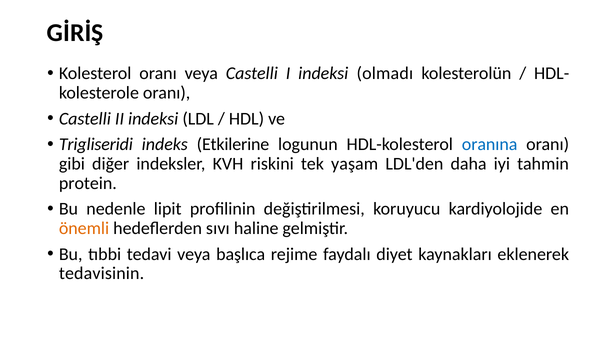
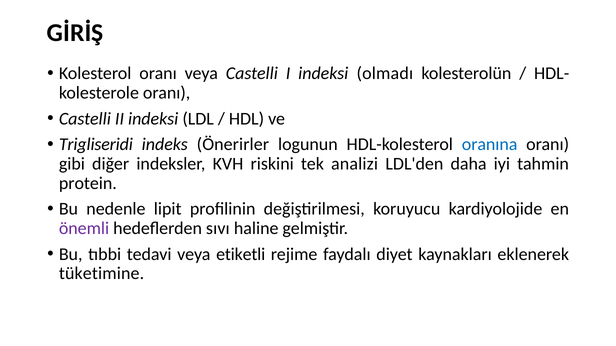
Etkilerine: Etkilerine -> Önerirler
yaşam: yaşam -> analizi
önemli colour: orange -> purple
başlıca: başlıca -> etiketli
tedavisinin: tedavisinin -> tüketimine
